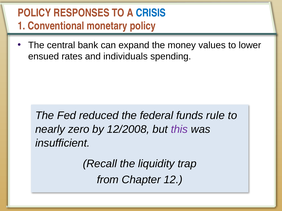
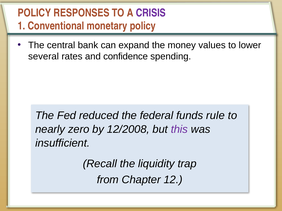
CRISIS colour: blue -> purple
ensued: ensued -> several
individuals: individuals -> confidence
